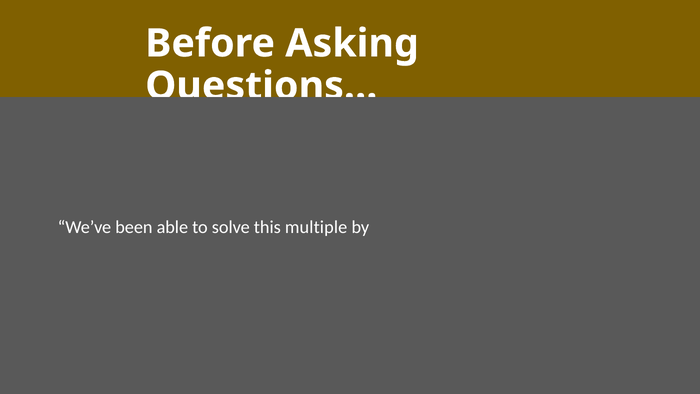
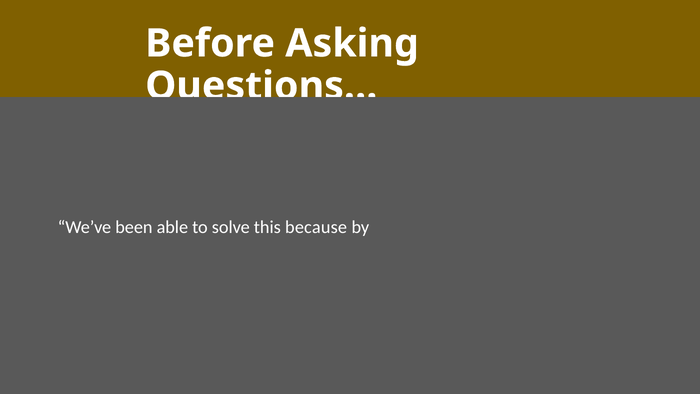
this multiple: multiple -> because
